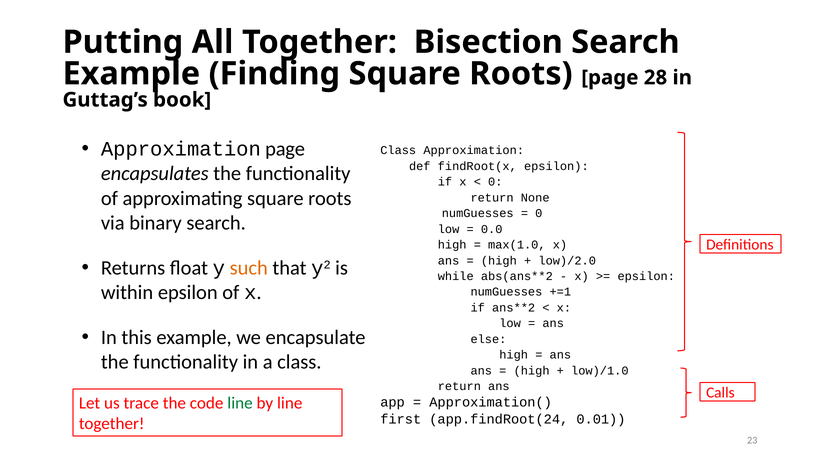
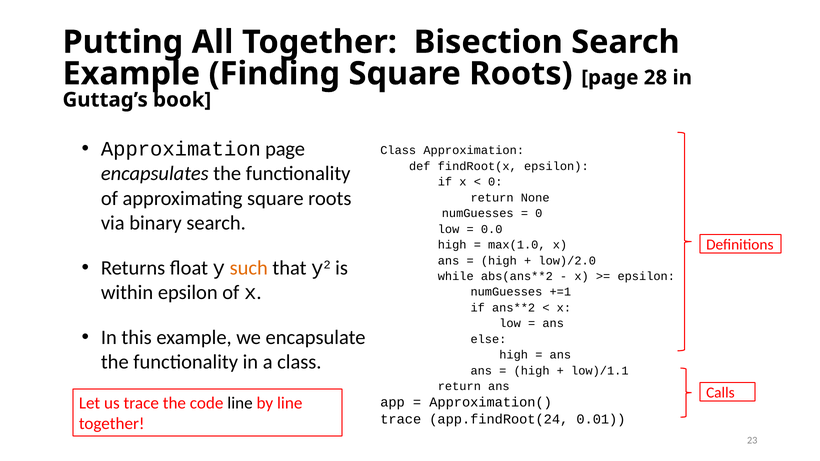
low)/1.0: low)/1.0 -> low)/1.1
line at (240, 404) colour: green -> black
first at (401, 419): first -> trace
